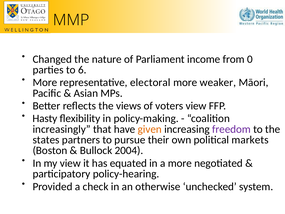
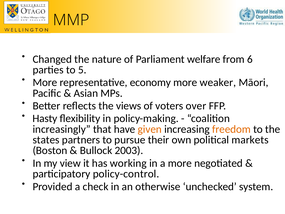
income: income -> welfare
0: 0 -> 6
6: 6 -> 5
electoral: electoral -> economy
voters view: view -> over
freedom colour: purple -> orange
2004: 2004 -> 2003
equated: equated -> working
policy-hearing: policy-hearing -> policy-control
